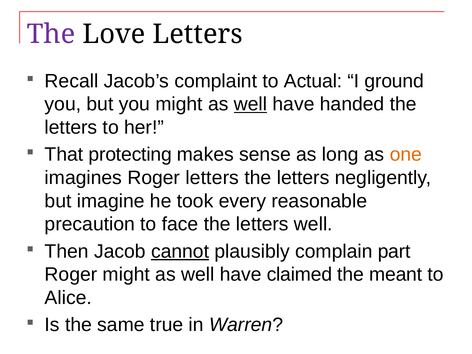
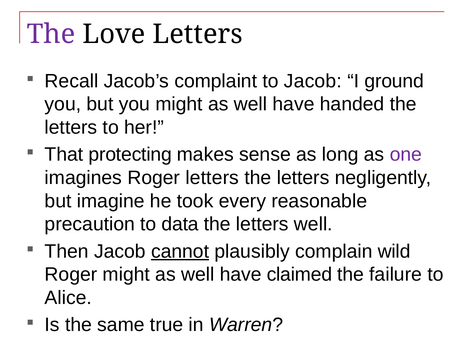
to Actual: Actual -> Jacob
well at (251, 104) underline: present -> none
one colour: orange -> purple
face: face -> data
part: part -> wild
meant: meant -> failure
